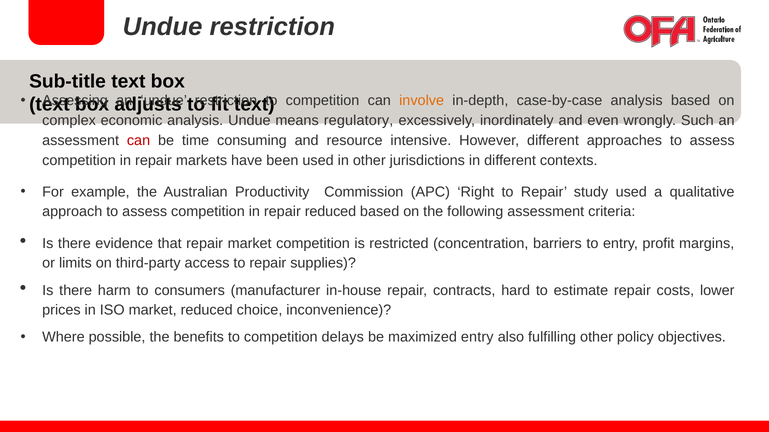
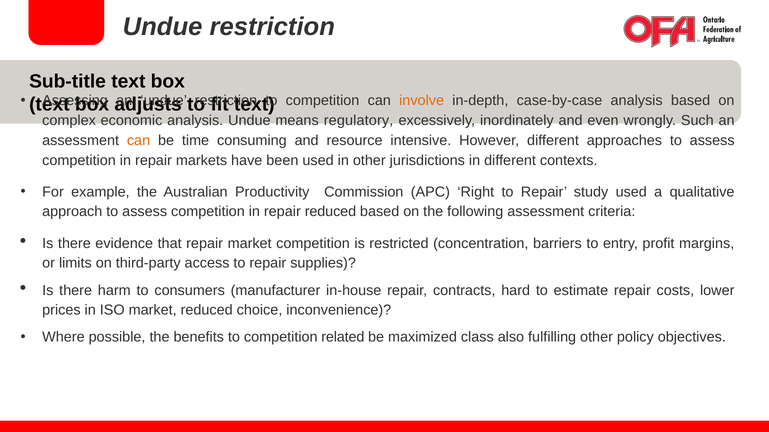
can at (139, 141) colour: red -> orange
delays: delays -> related
maximized entry: entry -> class
